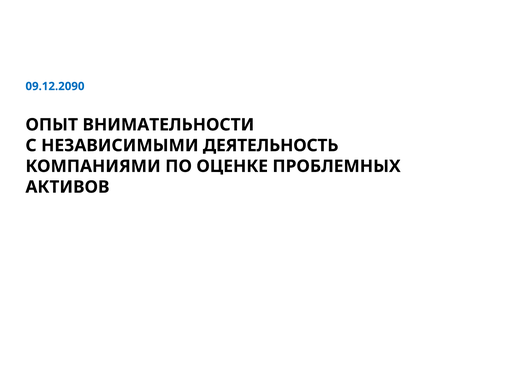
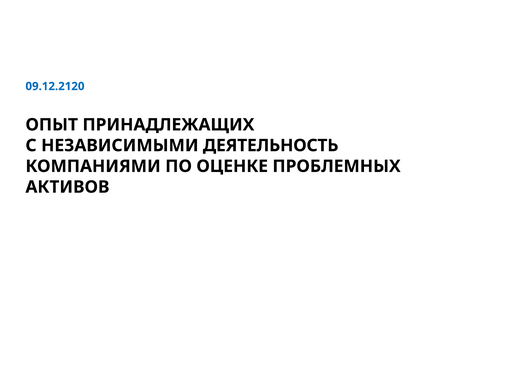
09.12.2090: 09.12.2090 -> 09.12.2120
ВНИМАТЕЛЬНОСТИ: ВНИМАТЕЛЬНОСТИ -> ПРИНАДЛЕЖАЩИХ
